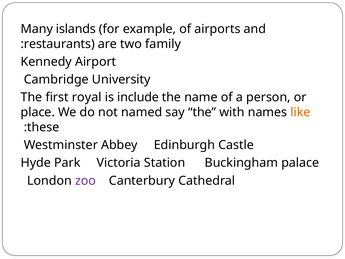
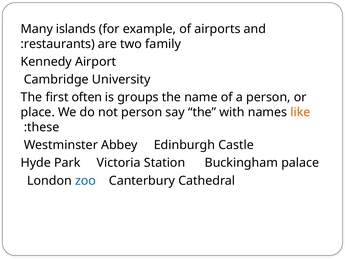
royal: royal -> often
include: include -> groups
not named: named -> person
zoo colour: purple -> blue
